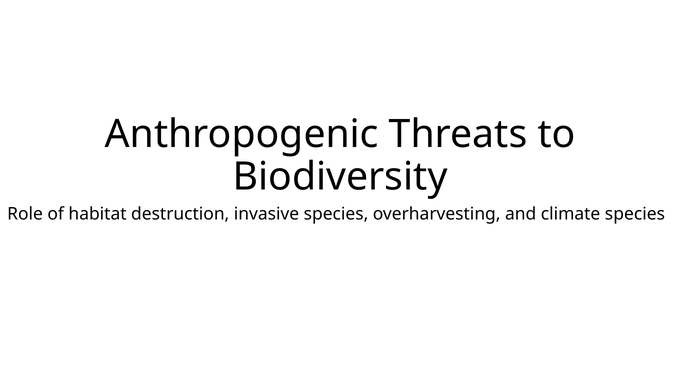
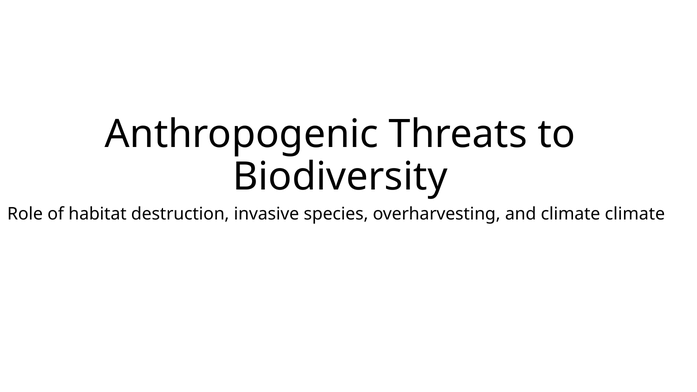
climate species: species -> climate
